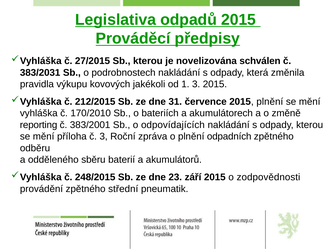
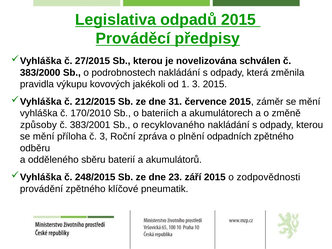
383/2031: 383/2031 -> 383/2000
2015 plnění: plnění -> záměr
reporting: reporting -> způsoby
odpovídajících: odpovídajících -> recyklovaného
střední: střední -> klíčové
